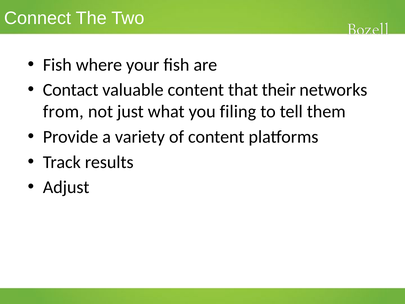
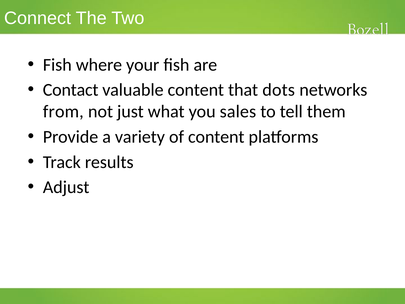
their: their -> dots
filing: filing -> sales
